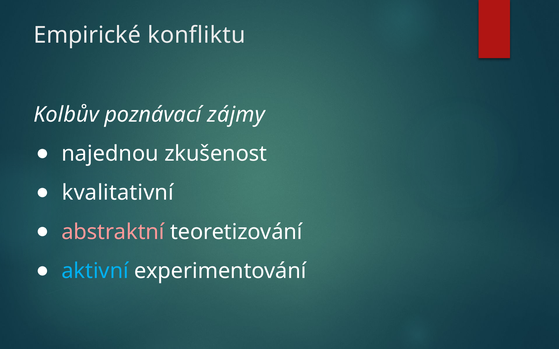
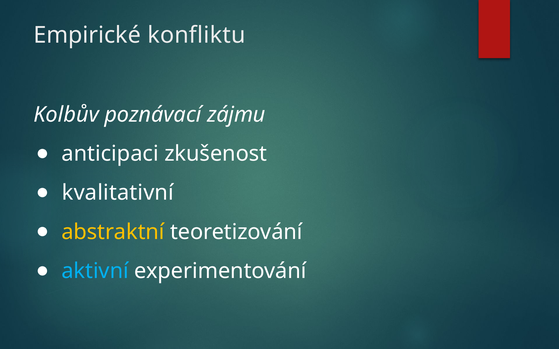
zájmy: zájmy -> zájmu
najednou: najednou -> anticipaci
abstraktní colour: pink -> yellow
